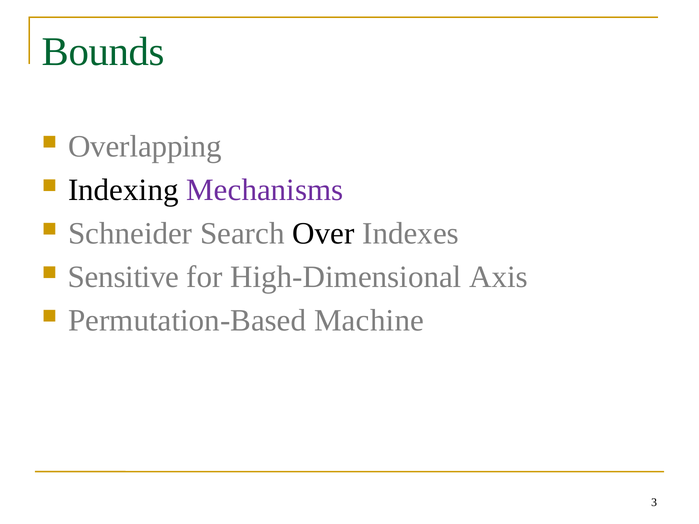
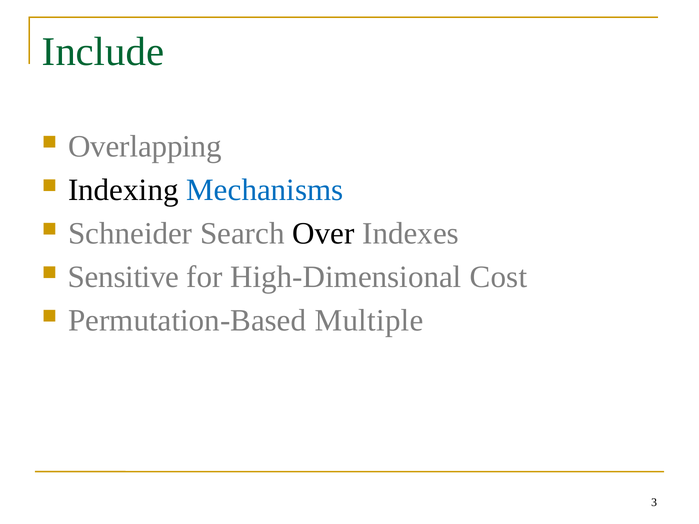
Bounds: Bounds -> Include
Mechanisms colour: purple -> blue
Axis: Axis -> Cost
Machine: Machine -> Multiple
